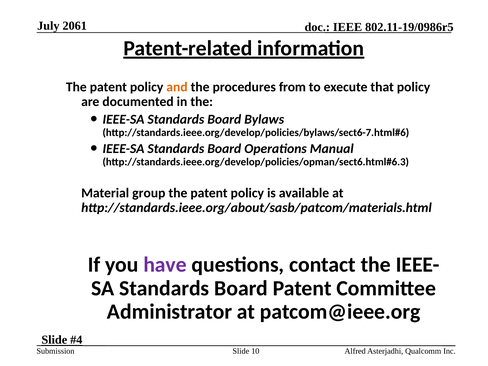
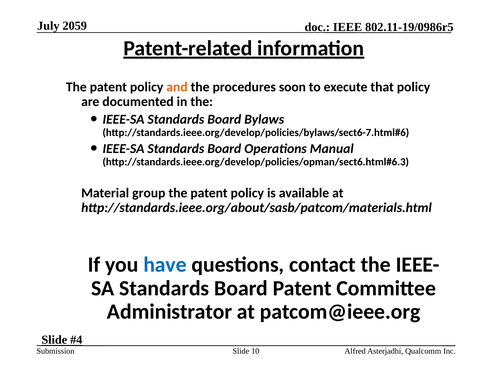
2061: 2061 -> 2059
from: from -> soon
have colour: purple -> blue
